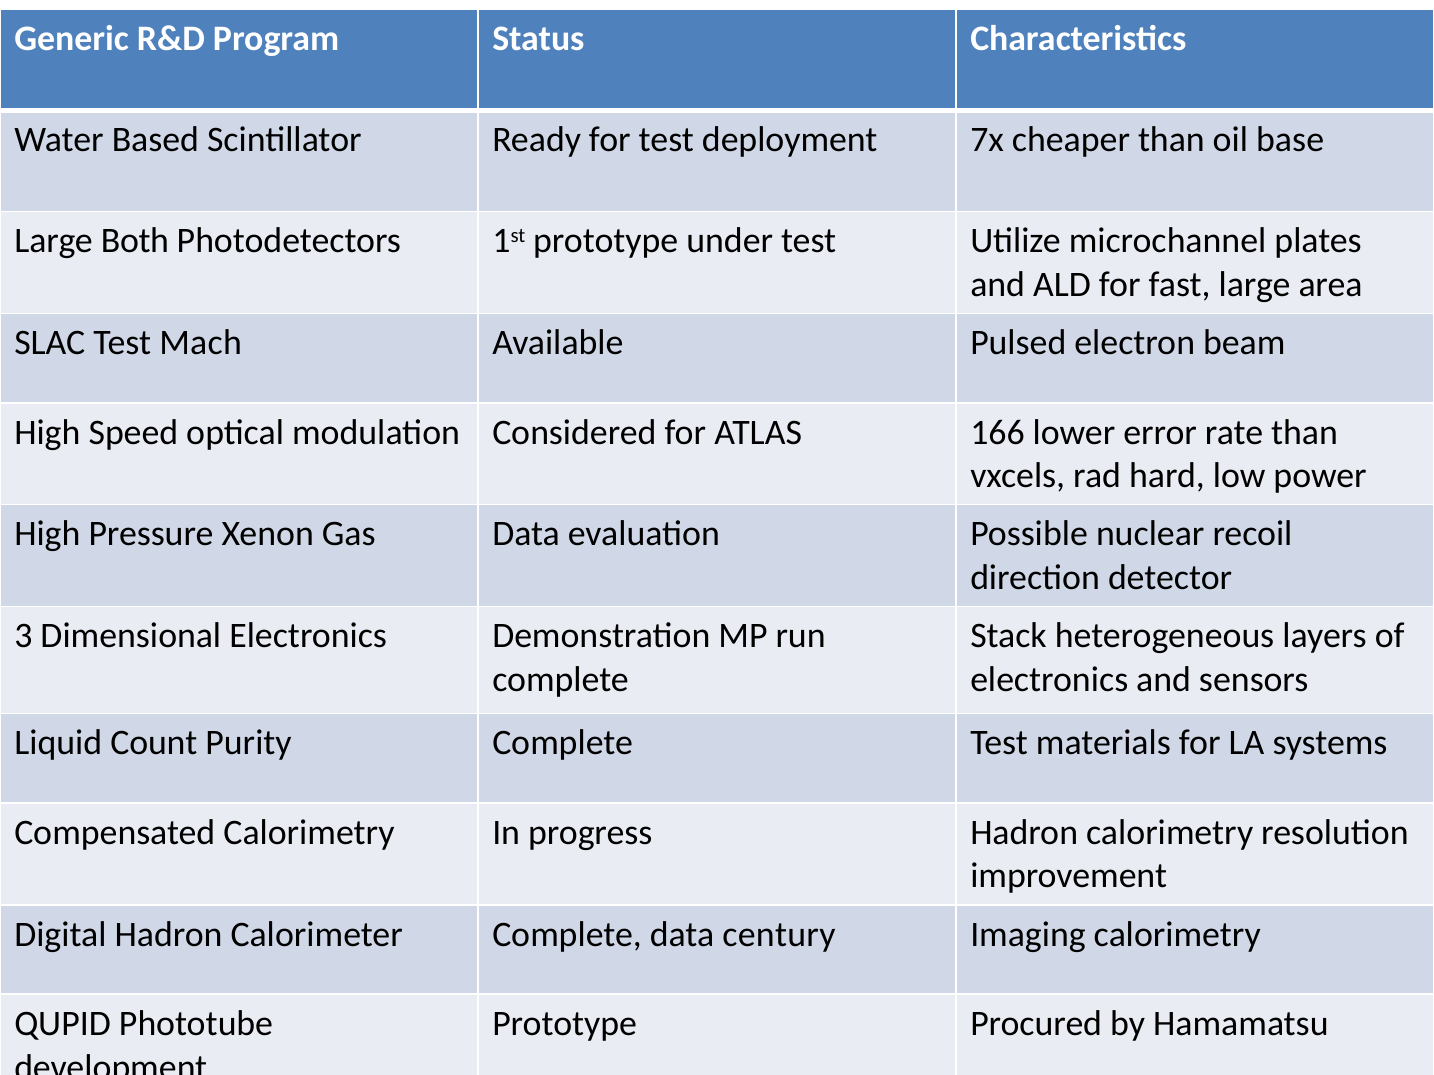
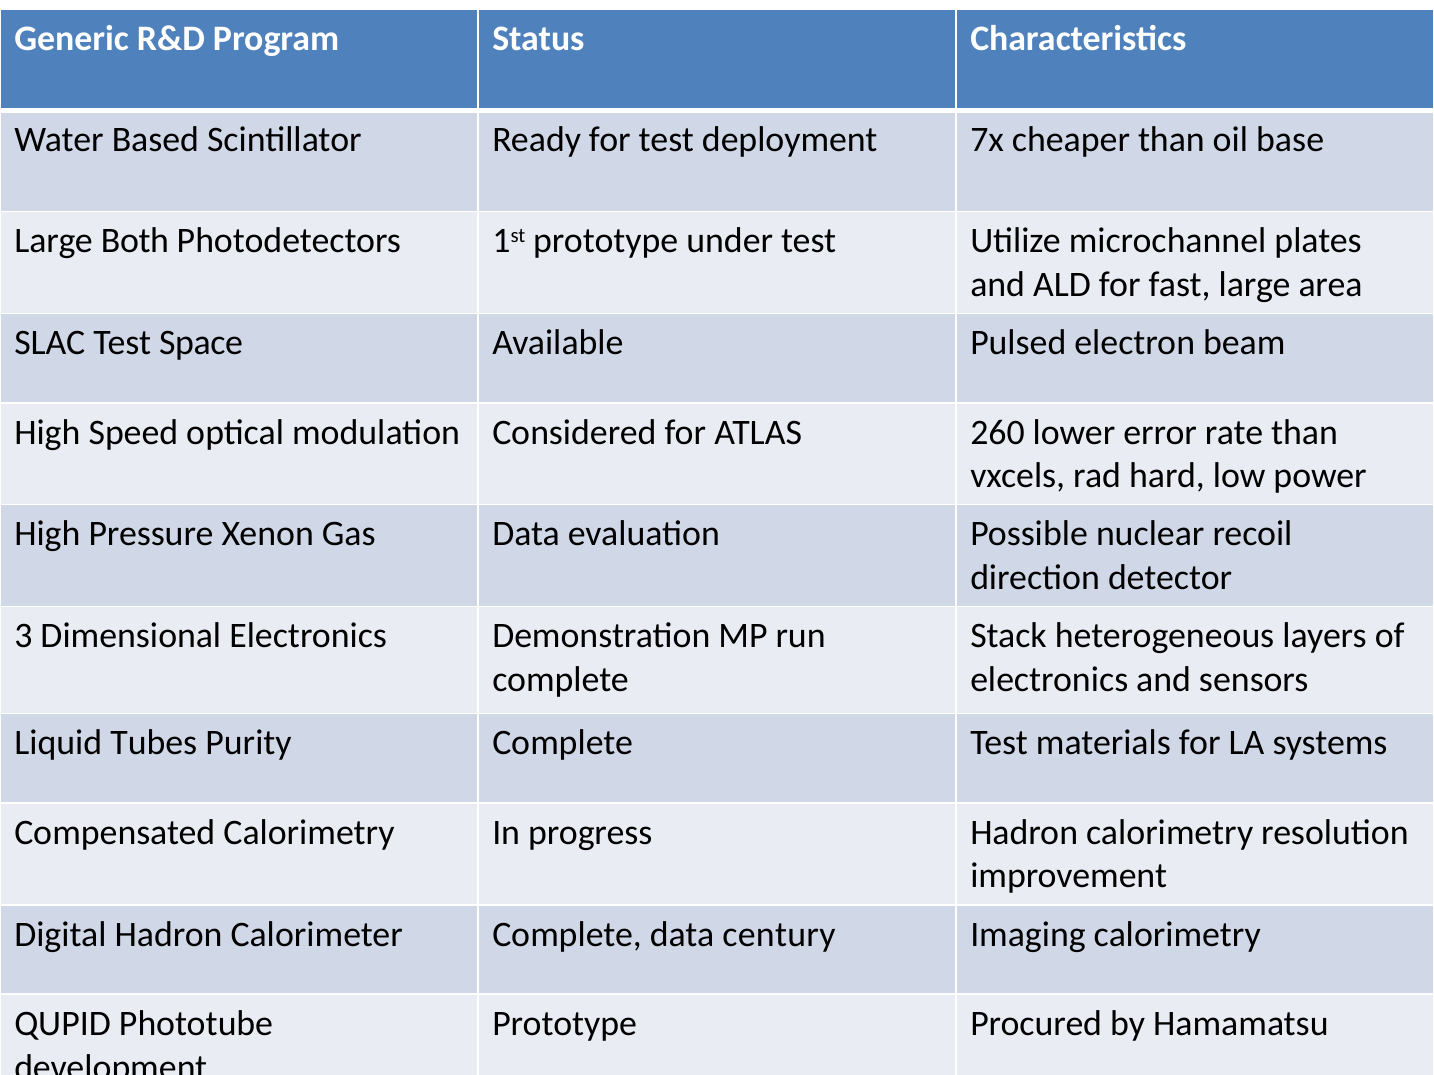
Mach: Mach -> Space
166: 166 -> 260
Count: Count -> Tubes
